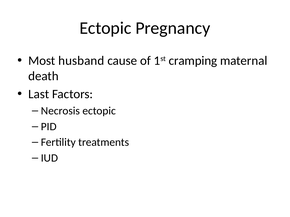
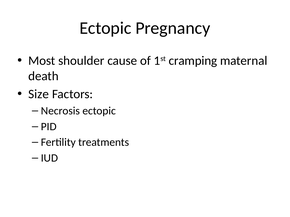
husband: husband -> shoulder
Last: Last -> Size
